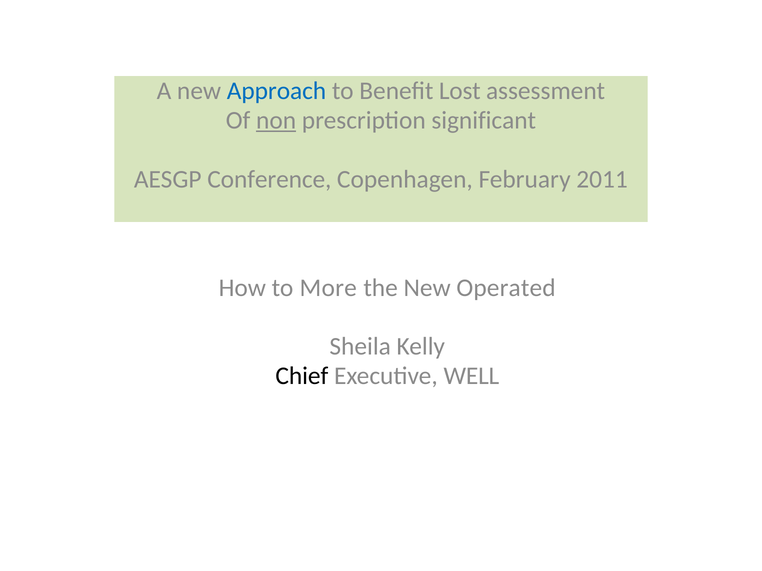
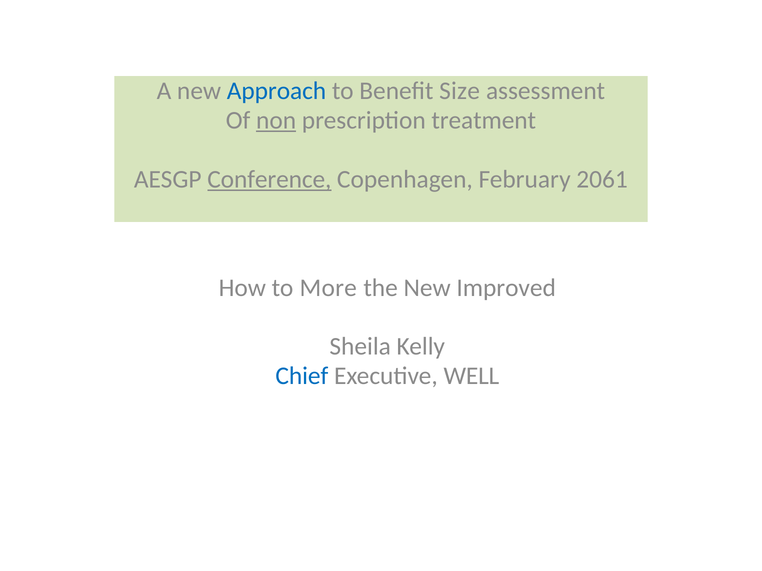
Lost: Lost -> Size
significant: significant -> treatment
Conference underline: none -> present
2011: 2011 -> 2061
Operated: Operated -> Improved
Chief colour: black -> blue
